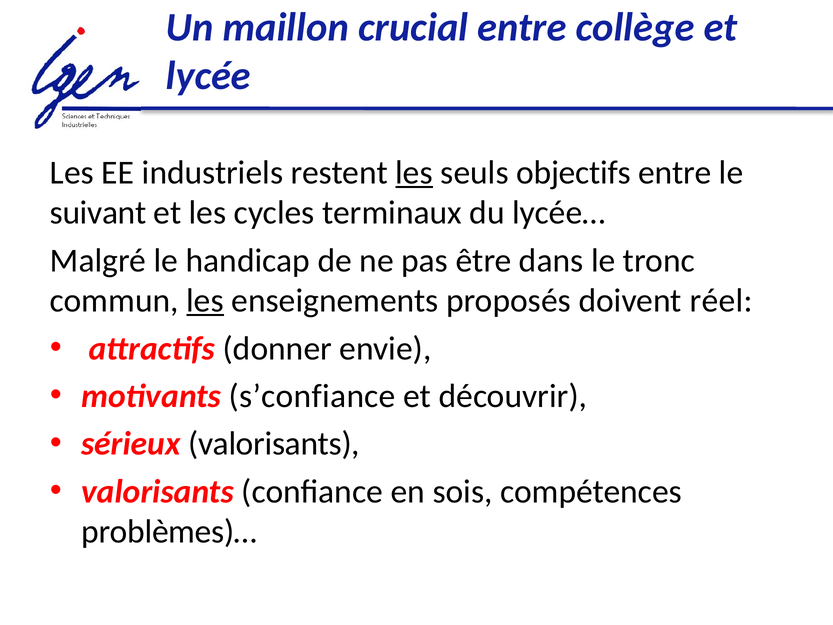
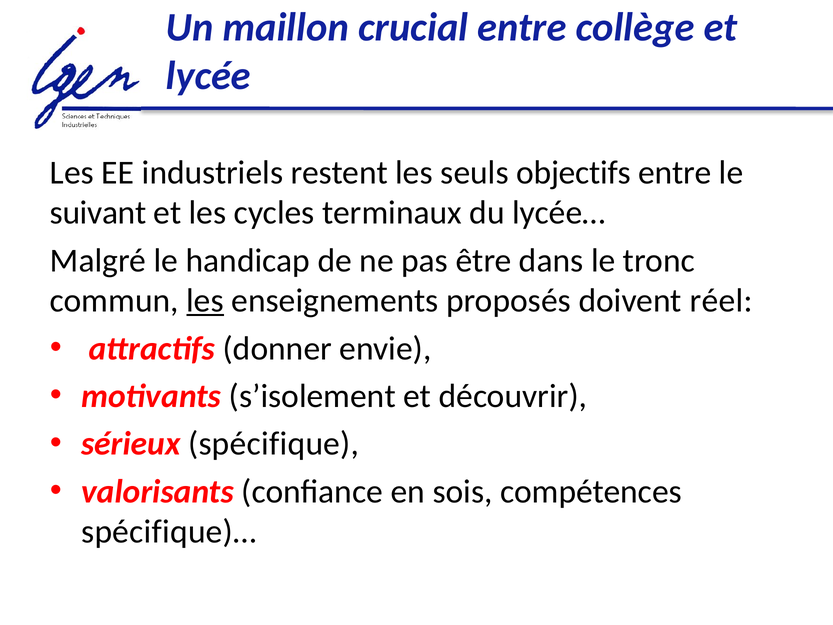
les at (414, 172) underline: present -> none
s’confiance: s’confiance -> s’isolement
sérieux valorisants: valorisants -> spécifique
problèmes)…: problèmes)… -> spécifique)…
